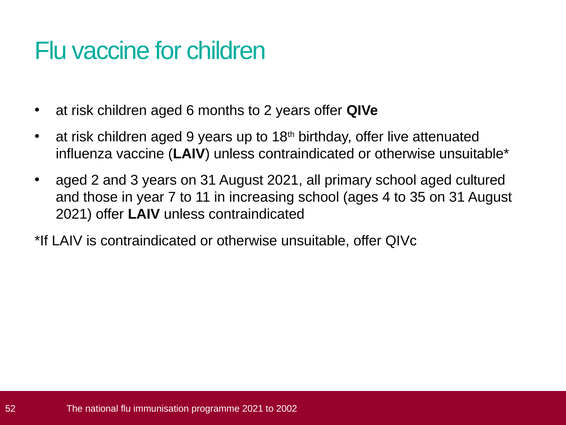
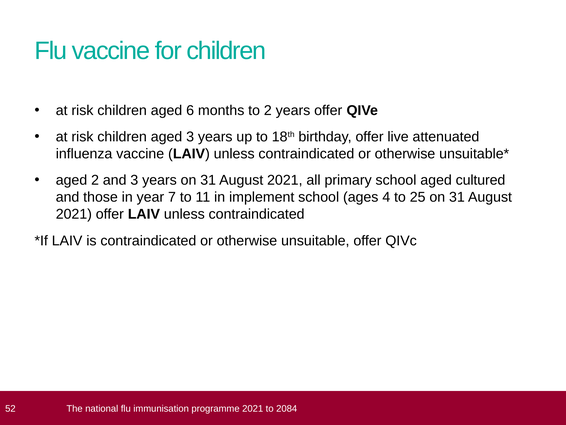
aged 9: 9 -> 3
increasing: increasing -> implement
35: 35 -> 25
2002: 2002 -> 2084
